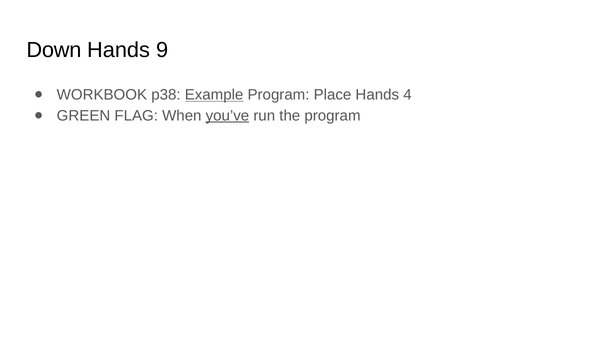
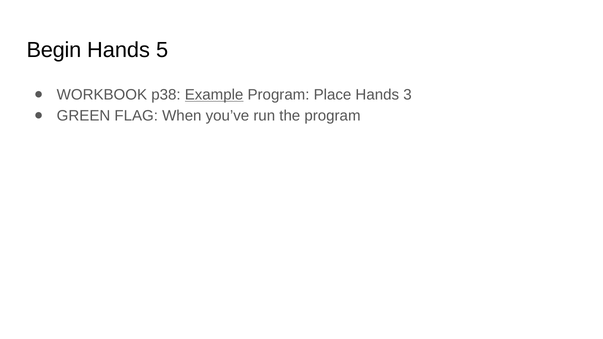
Down: Down -> Begin
9: 9 -> 5
4: 4 -> 3
you’ve underline: present -> none
